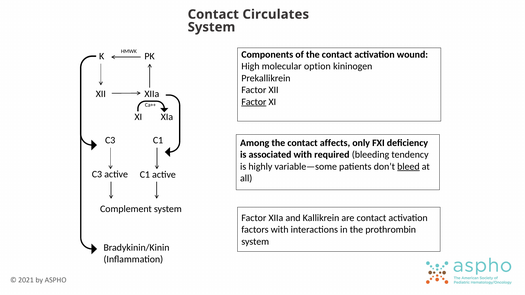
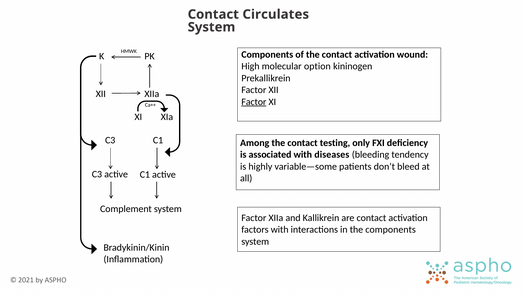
affects: affects -> testing
required: required -> diseases
bleed underline: present -> none
the prothrombin: prothrombin -> components
